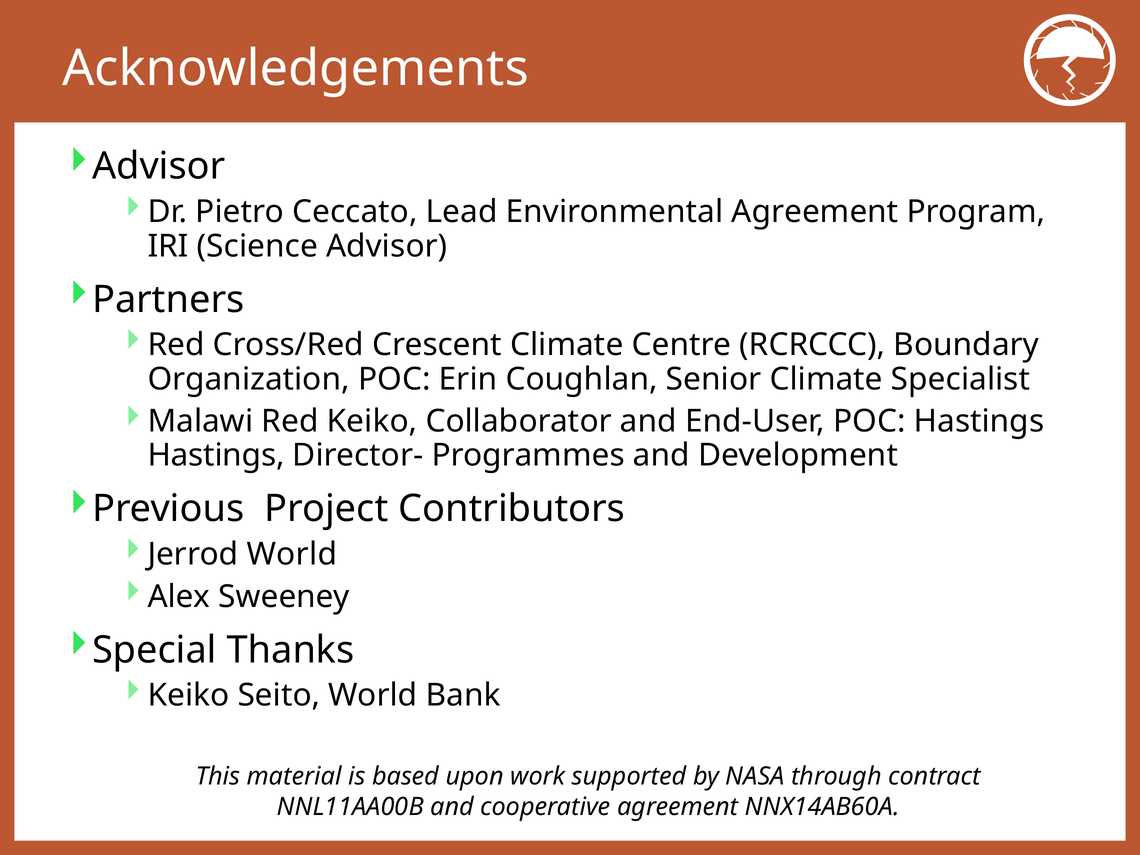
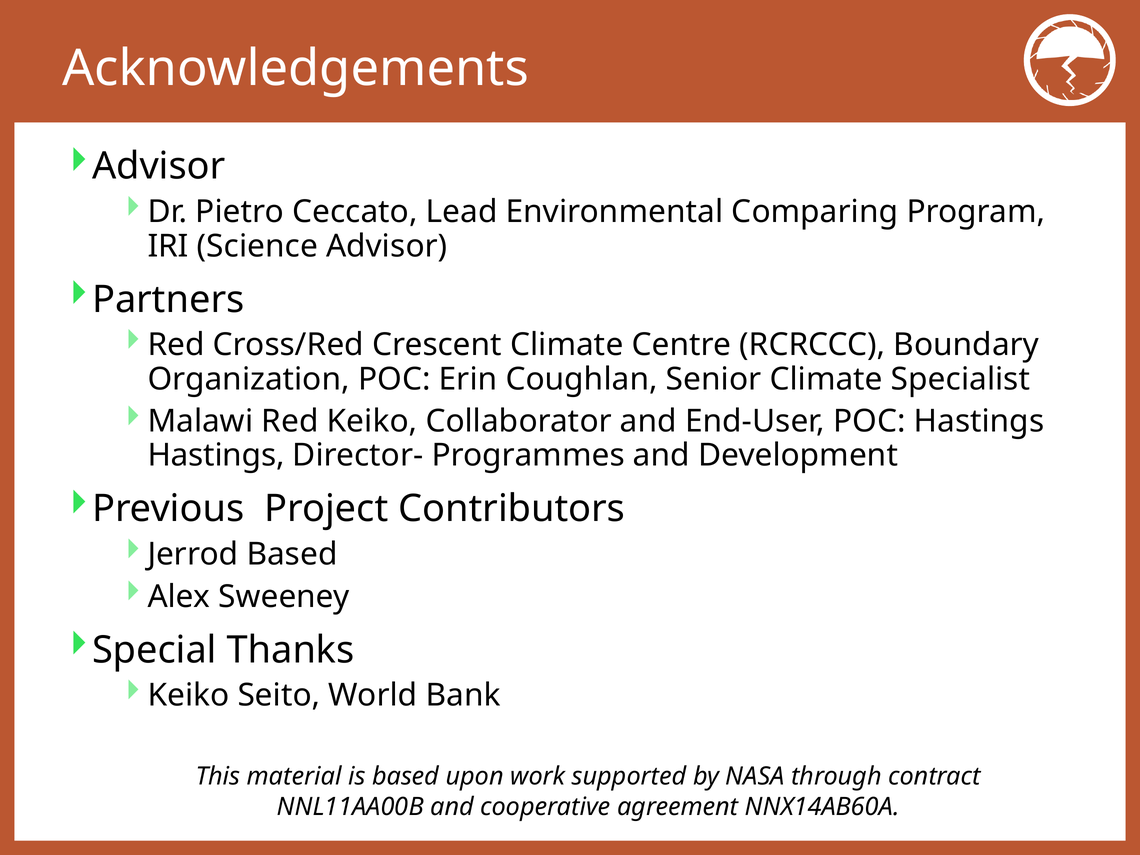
Environmental Agreement: Agreement -> Comparing
Jerrod World: World -> Based
